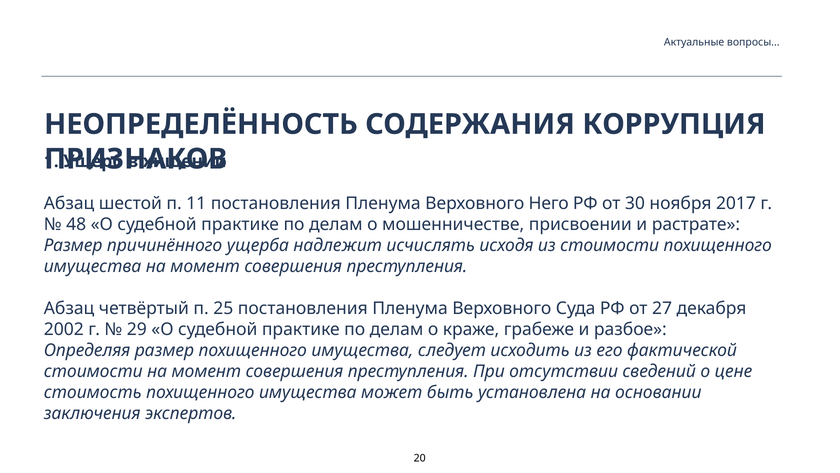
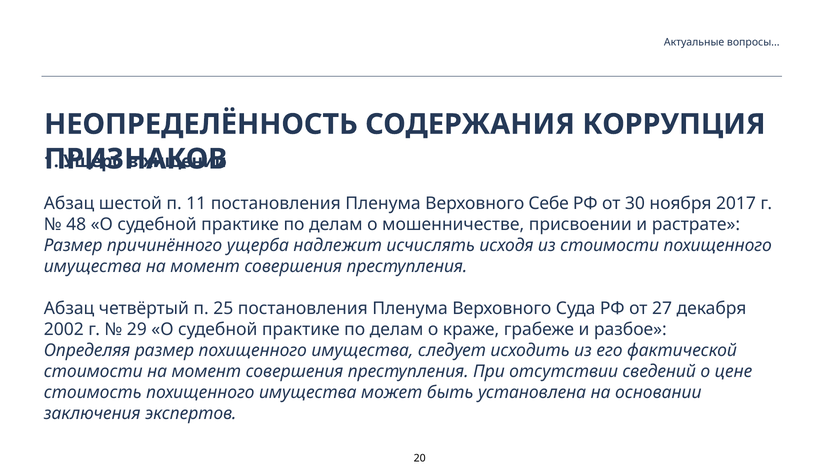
Него: Него -> Себе
